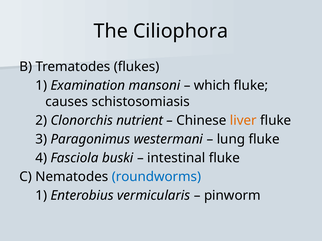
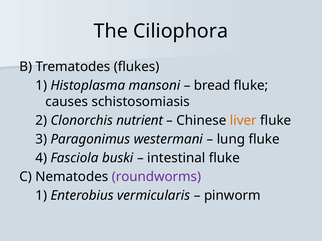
Examination: Examination -> Histoplasma
which: which -> bread
roundworms colour: blue -> purple
